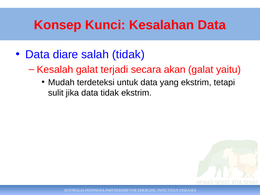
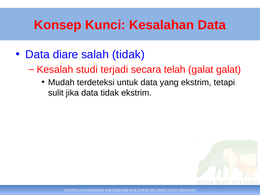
Kesalah galat: galat -> studi
akan: akan -> telah
galat yaitu: yaitu -> galat
